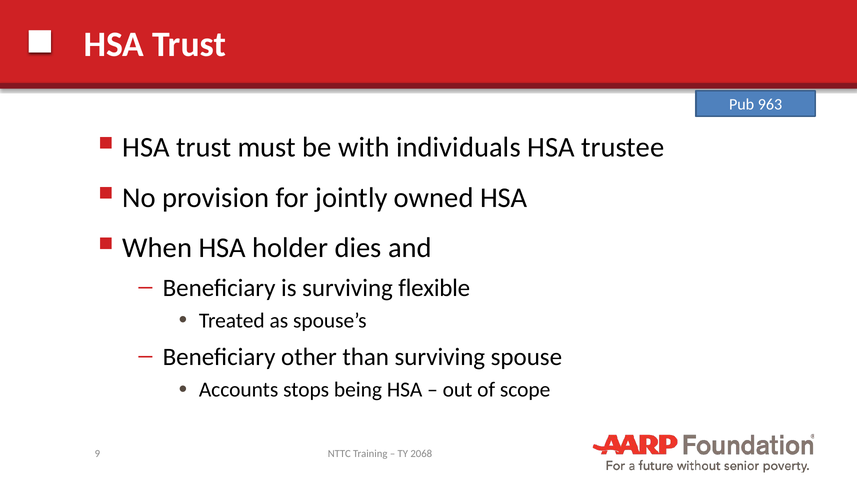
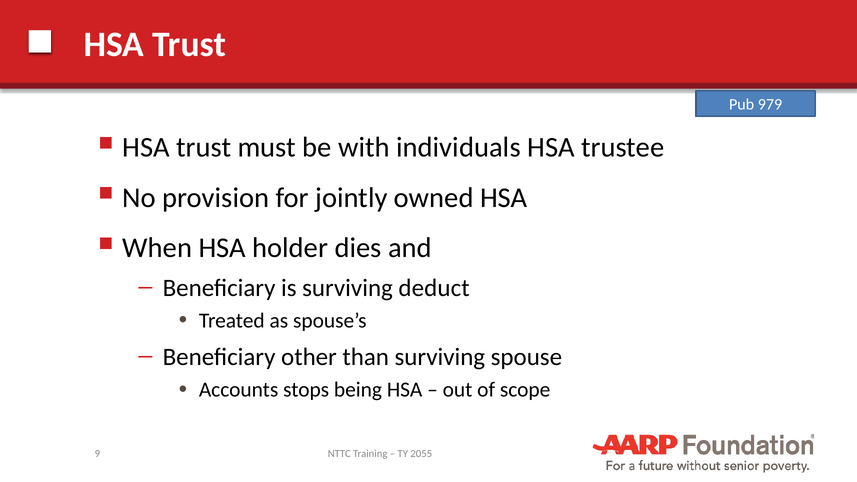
963: 963 -> 979
flexible: flexible -> deduct
2068: 2068 -> 2055
